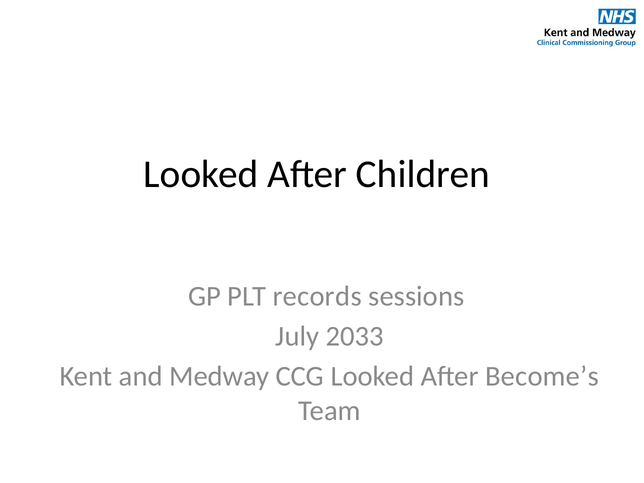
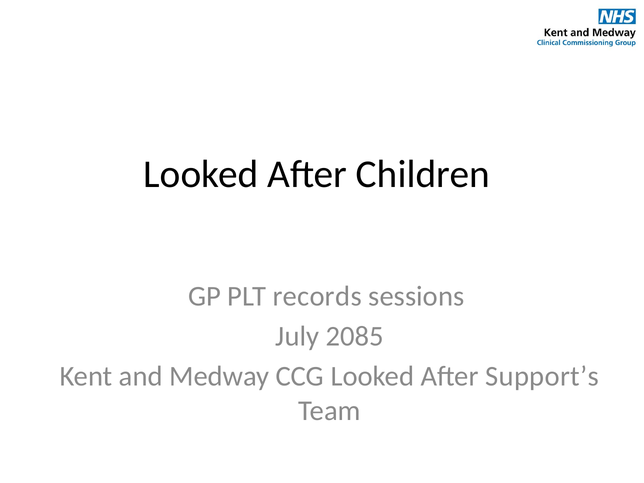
2033: 2033 -> 2085
Become’s: Become’s -> Support’s
